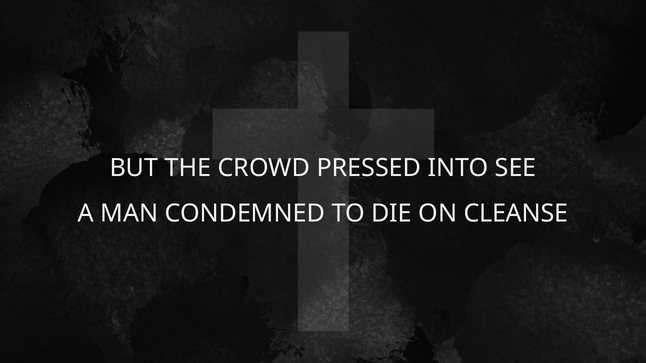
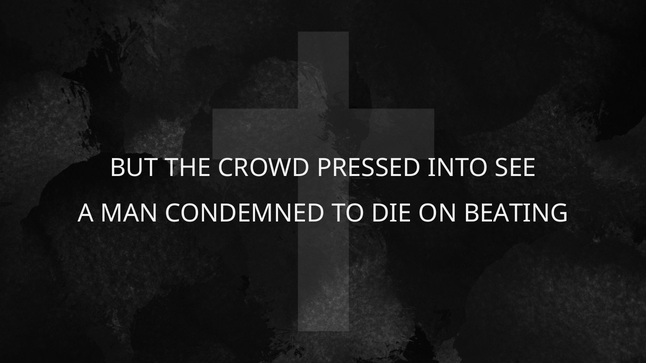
CLEANSE: CLEANSE -> BEATING
